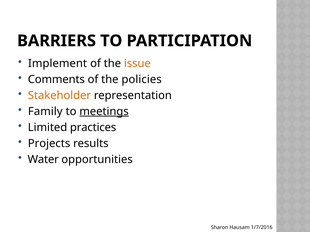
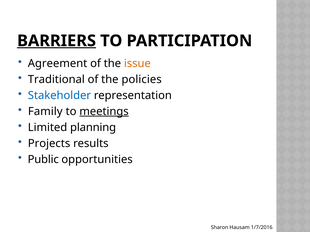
BARRIERS underline: none -> present
Implement: Implement -> Agreement
Comments: Comments -> Traditional
Stakeholder colour: orange -> blue
practices: practices -> planning
Water: Water -> Public
